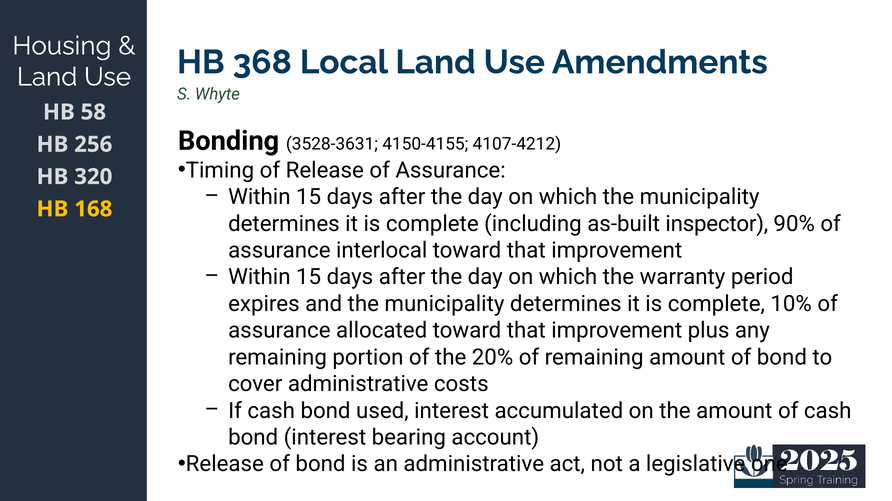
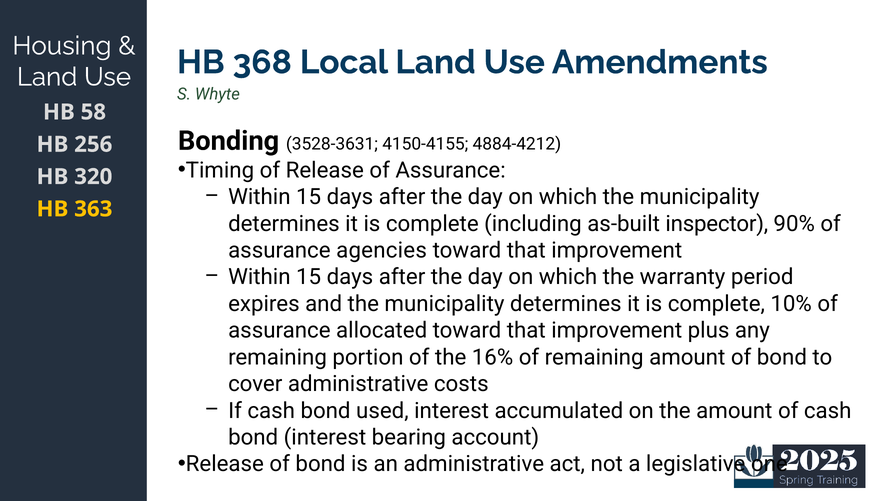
4107-4212: 4107-4212 -> 4884-4212
168: 168 -> 363
interlocal: interlocal -> agencies
20%: 20% -> 16%
